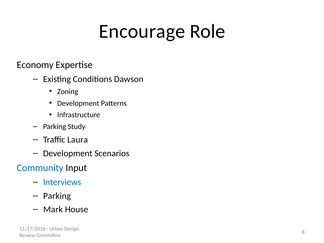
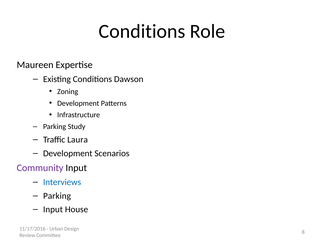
Encourage at (142, 31): Encourage -> Conditions
Economy: Economy -> Maureen
Community colour: blue -> purple
Mark at (53, 210): Mark -> Input
